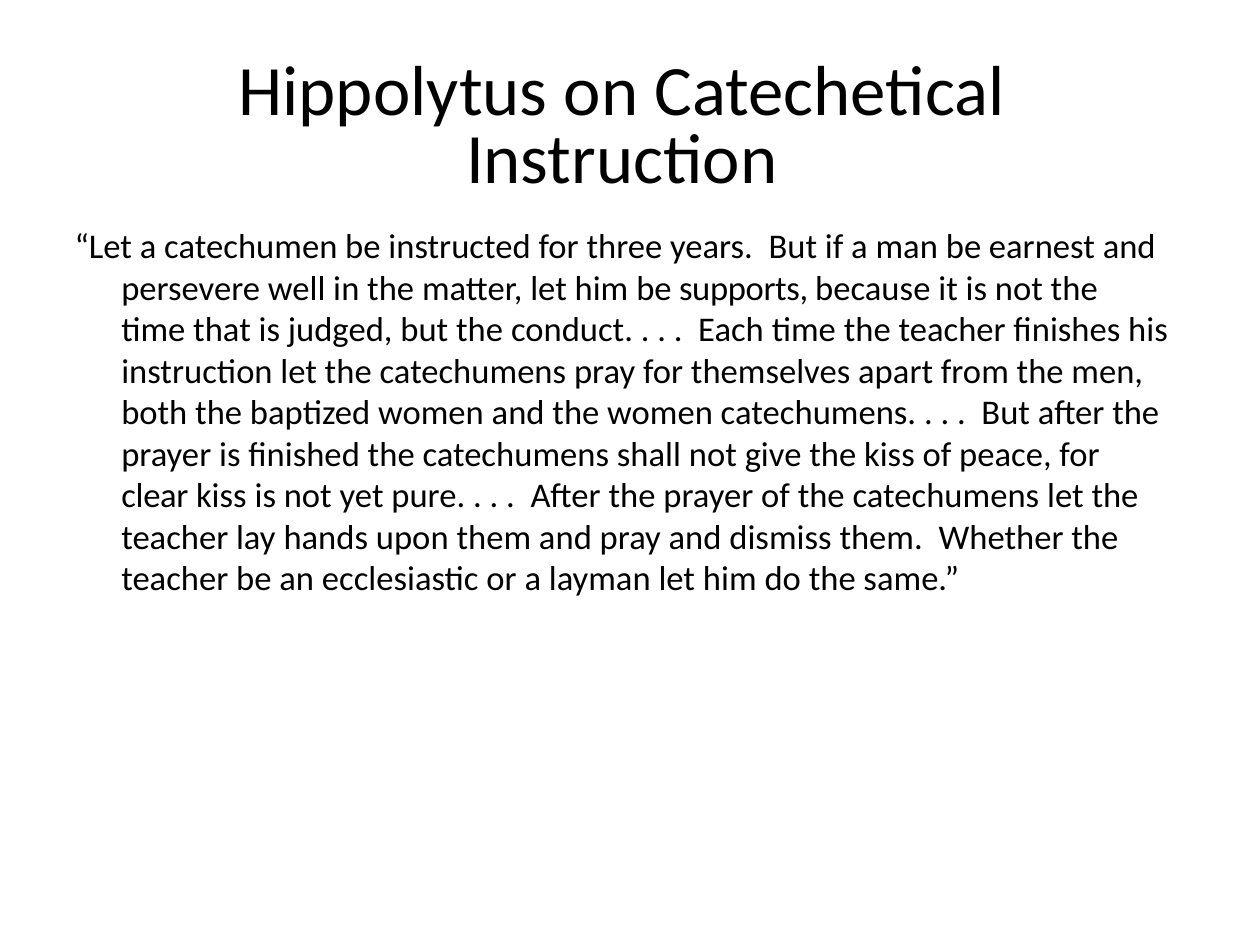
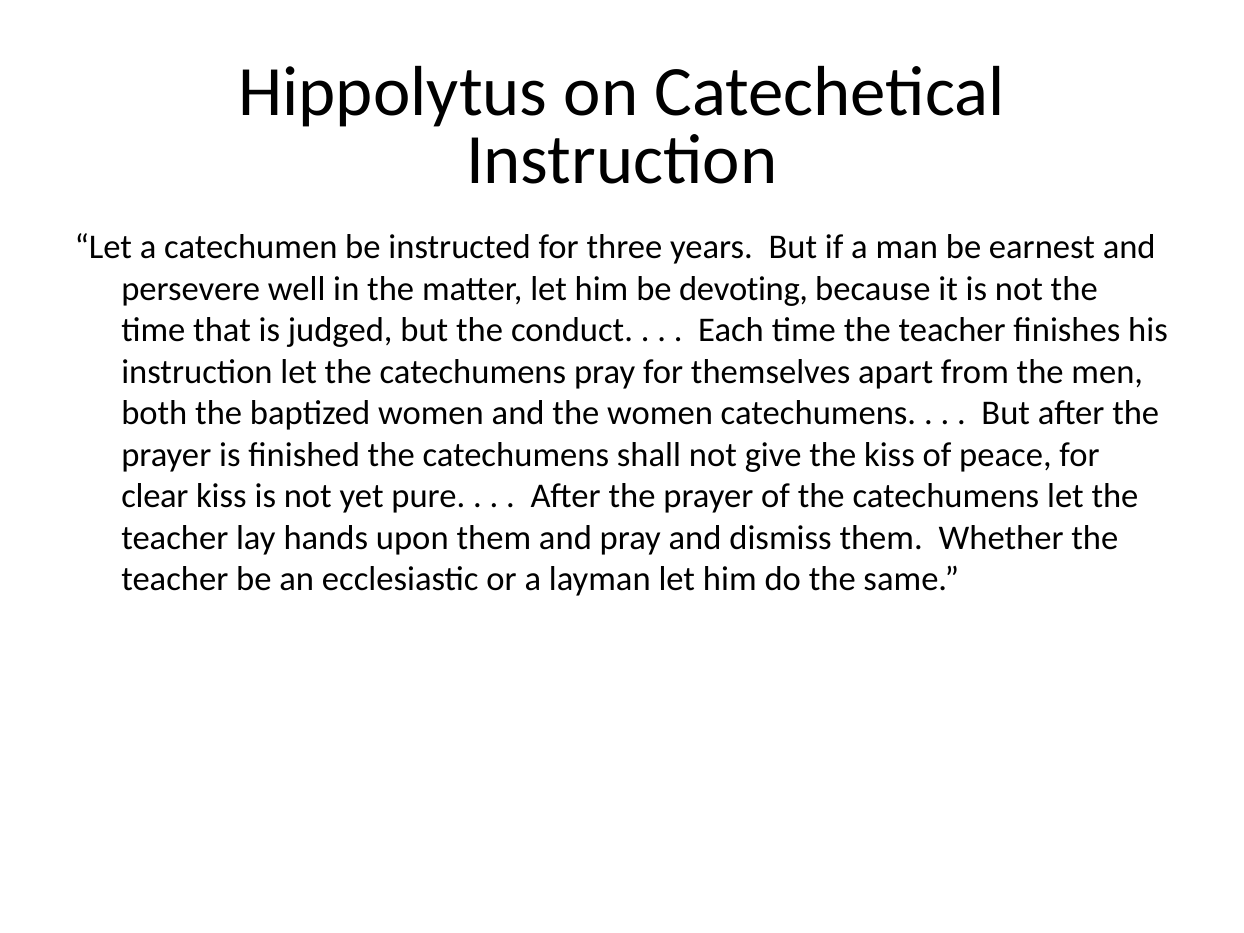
supports: supports -> devoting
